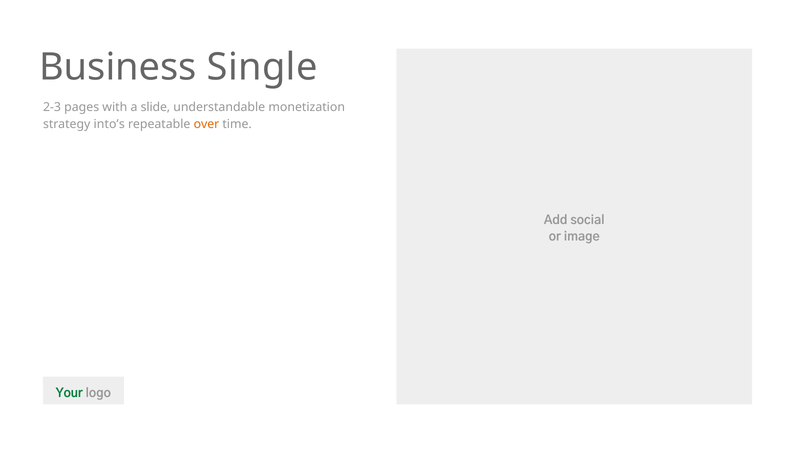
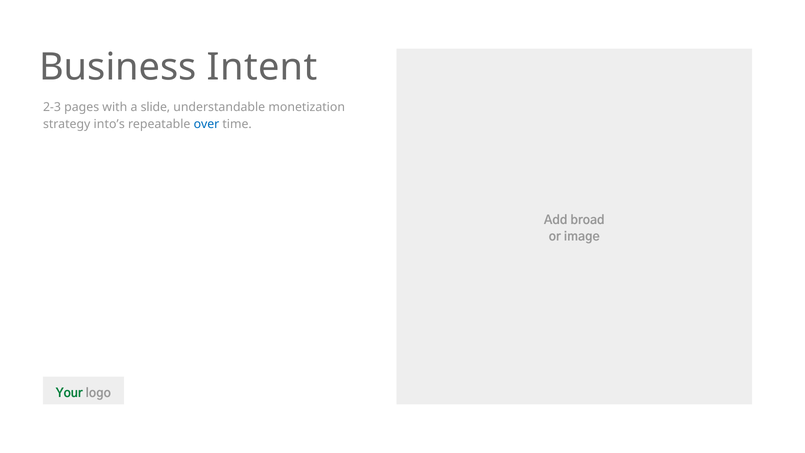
Single: Single -> Intent
over colour: orange -> blue
social: social -> broad
